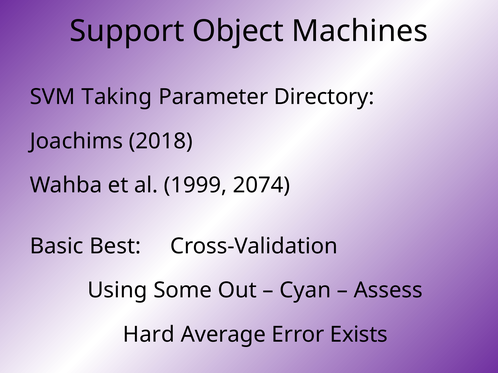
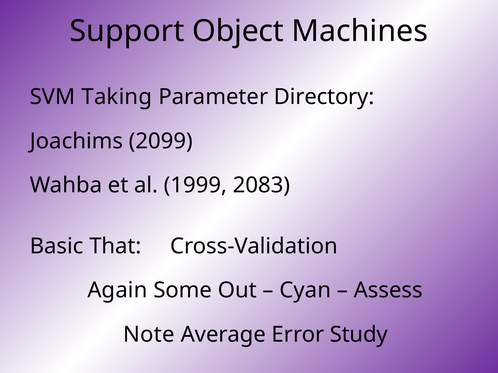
2018: 2018 -> 2099
2074: 2074 -> 2083
Best: Best -> That
Using: Using -> Again
Hard: Hard -> Note
Exists: Exists -> Study
